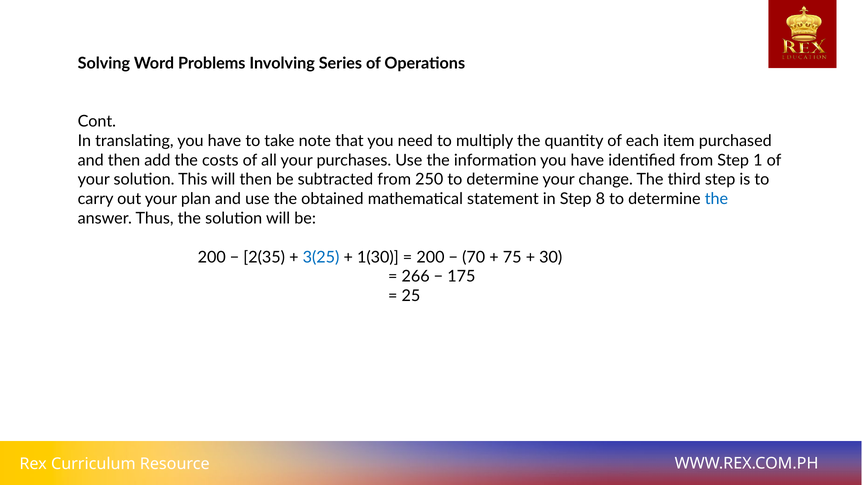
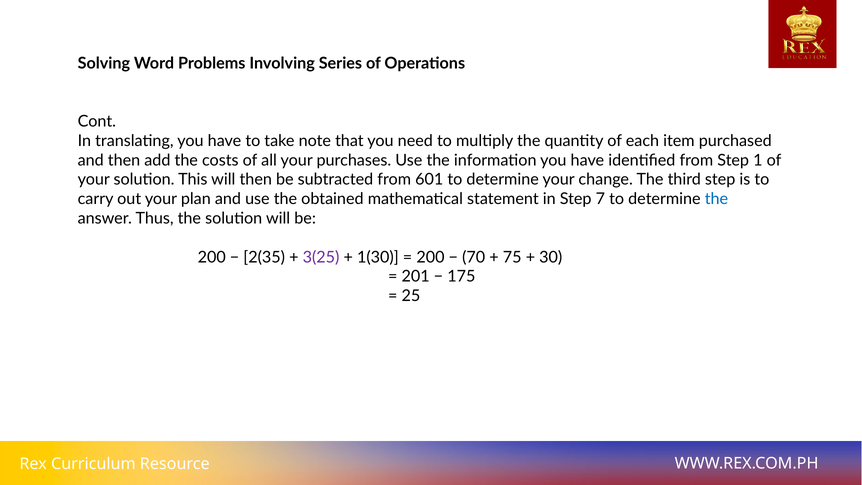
250: 250 -> 601
8: 8 -> 7
3(25 colour: blue -> purple
266: 266 -> 201
